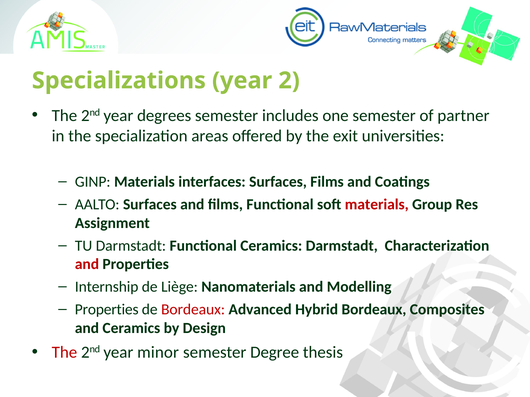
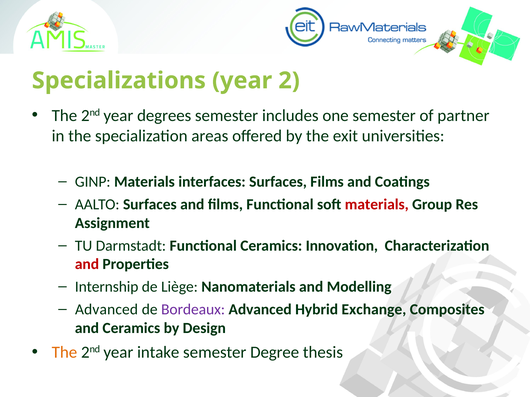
Ceramics Darmstadt: Darmstadt -> Innovation
Properties at (107, 310): Properties -> Advanced
Bordeaux at (193, 310) colour: red -> purple
Hybrid Bordeaux: Bordeaux -> Exchange
The at (64, 353) colour: red -> orange
minor: minor -> intake
